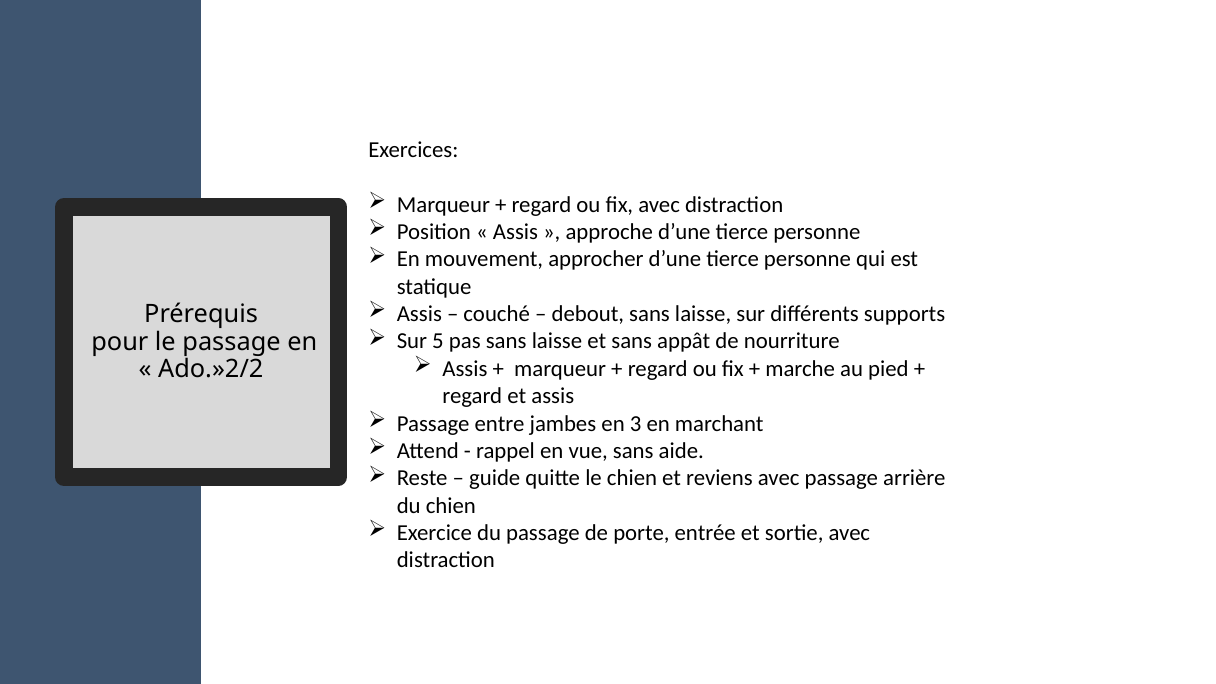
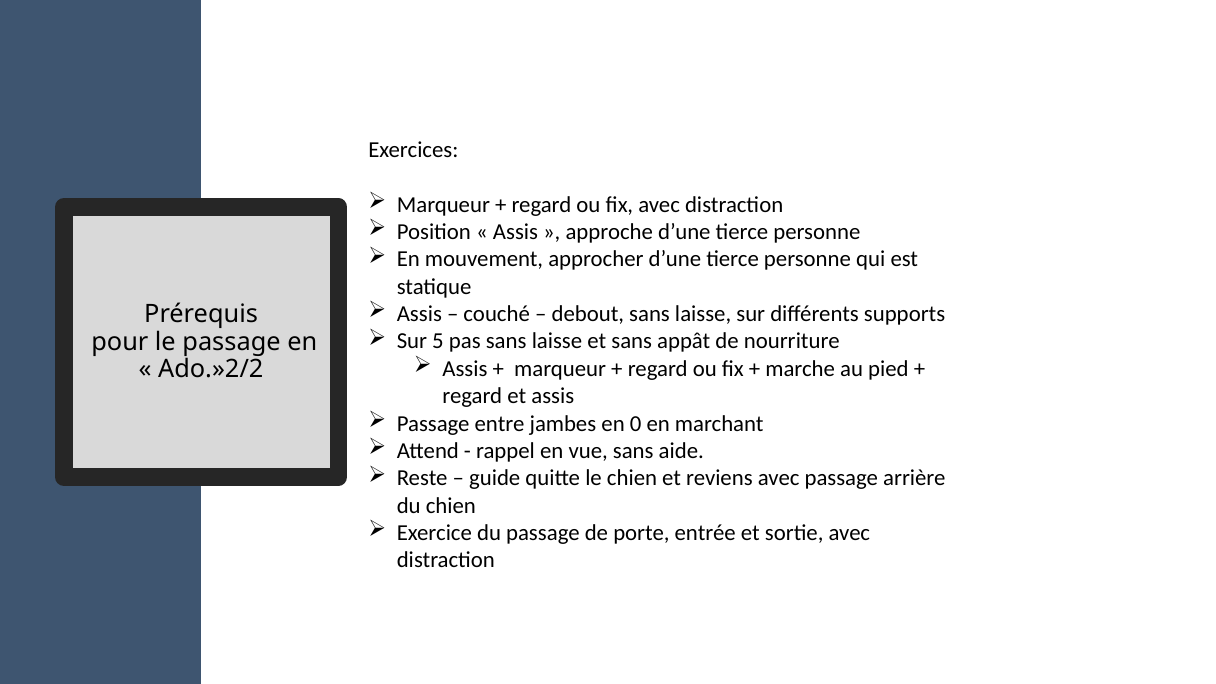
3: 3 -> 0
